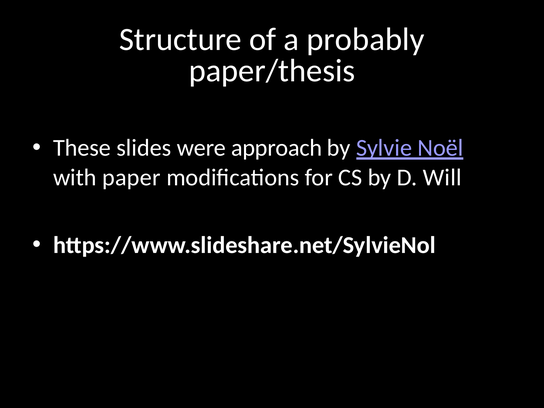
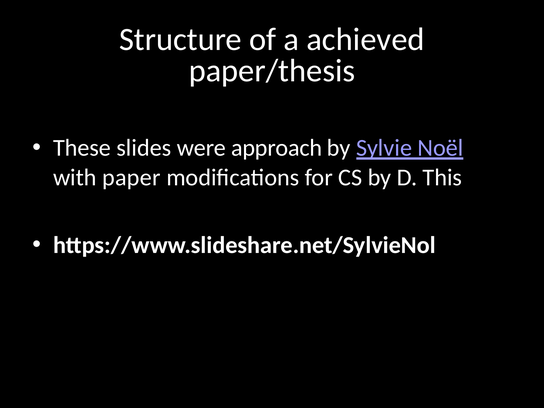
probably: probably -> achieved
Will: Will -> This
